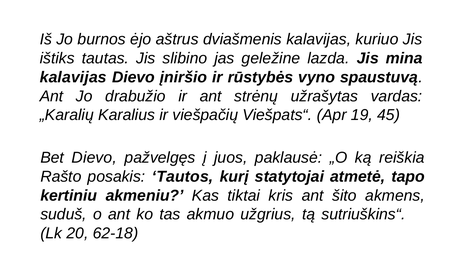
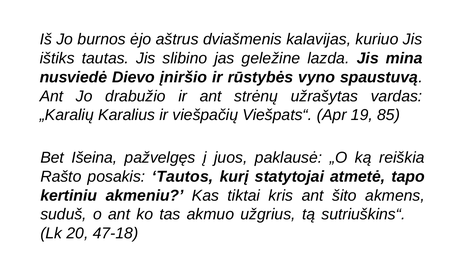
kalavijas at (73, 77): kalavijas -> nusviedė
45: 45 -> 85
Bet Dievo: Dievo -> Išeina
62-18: 62-18 -> 47-18
